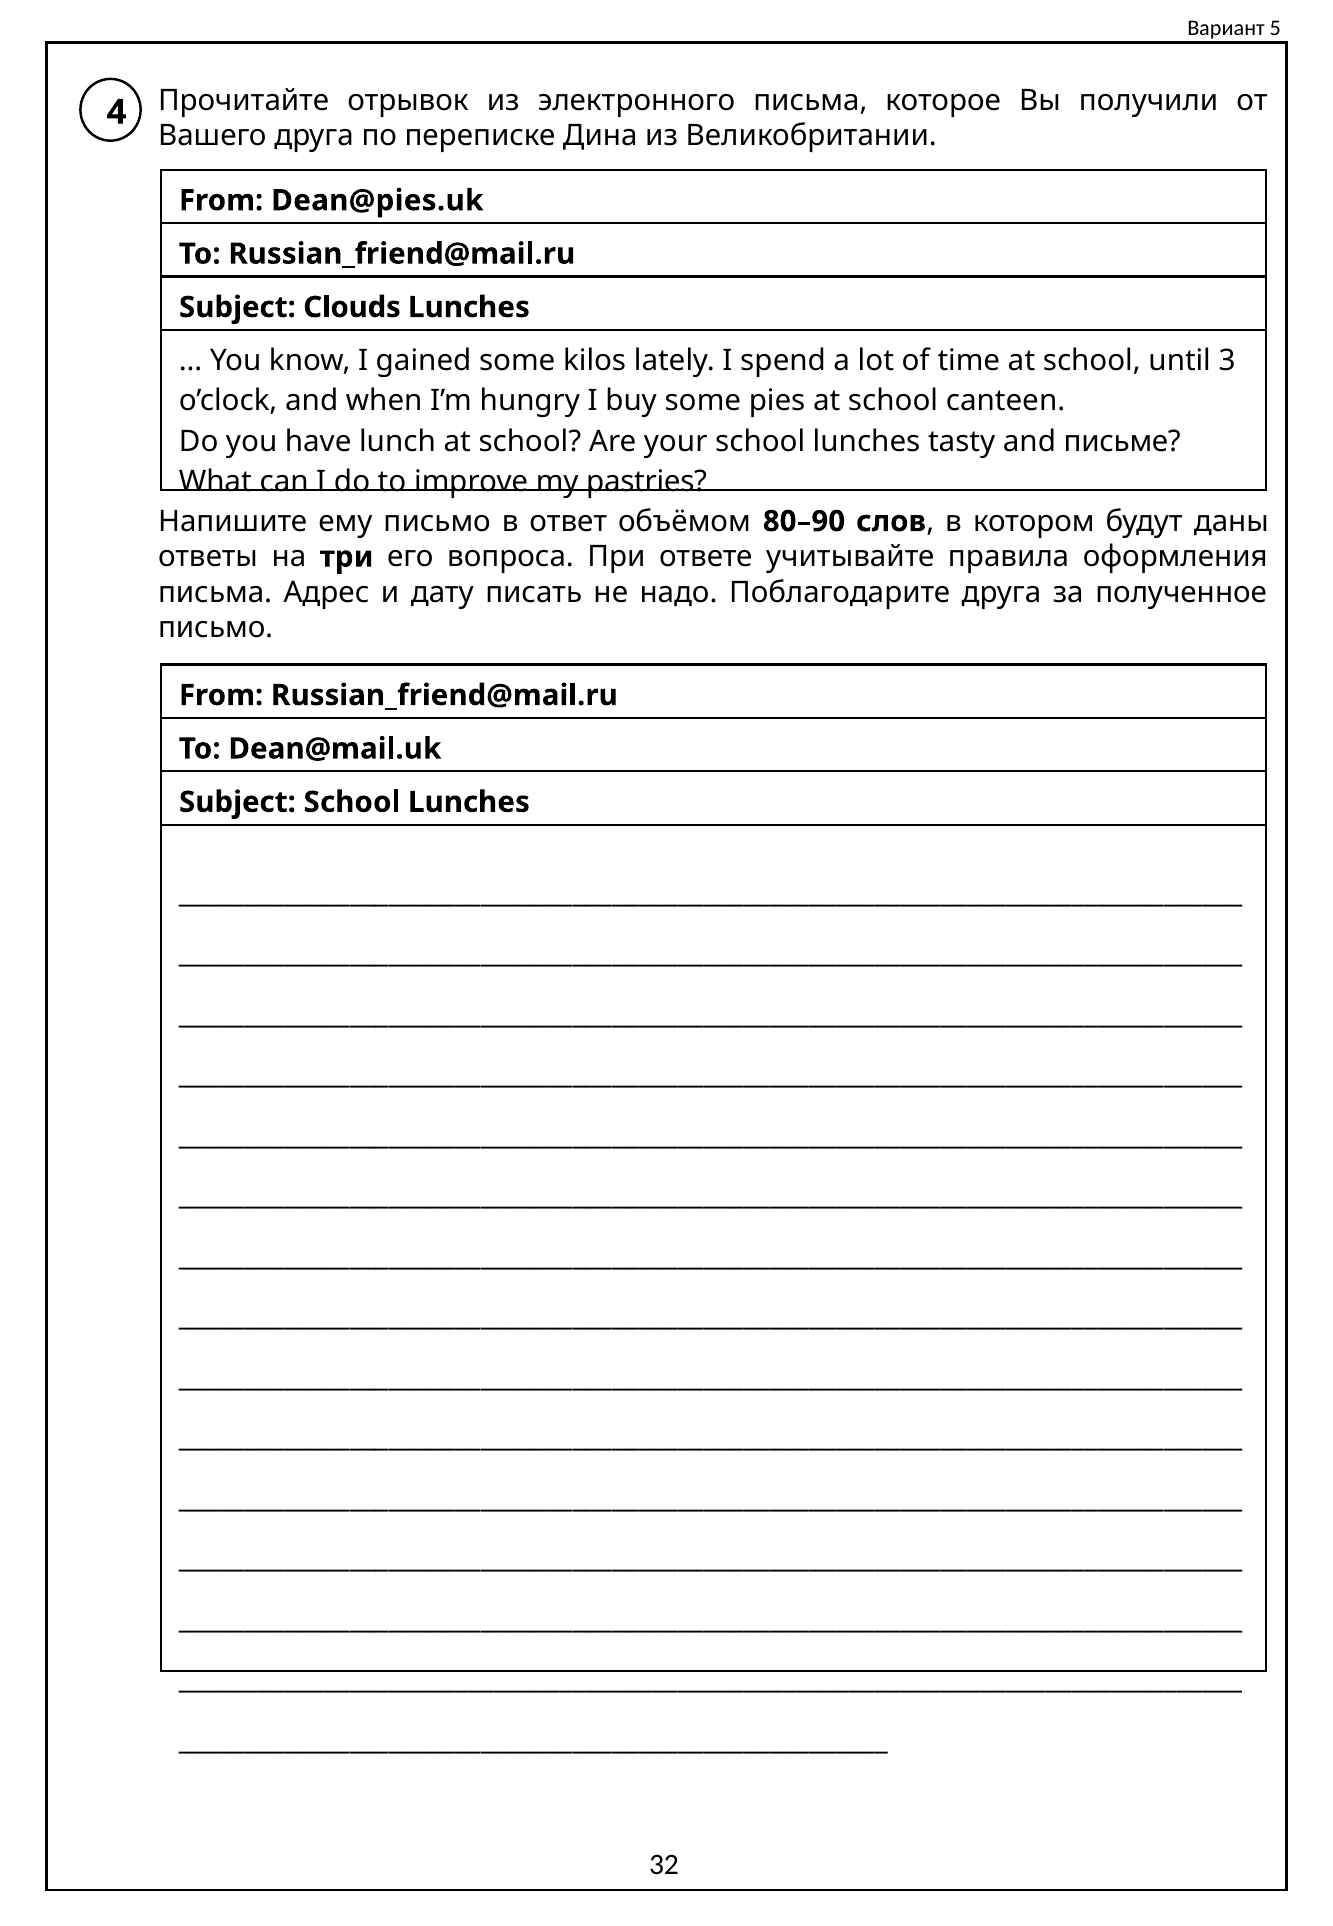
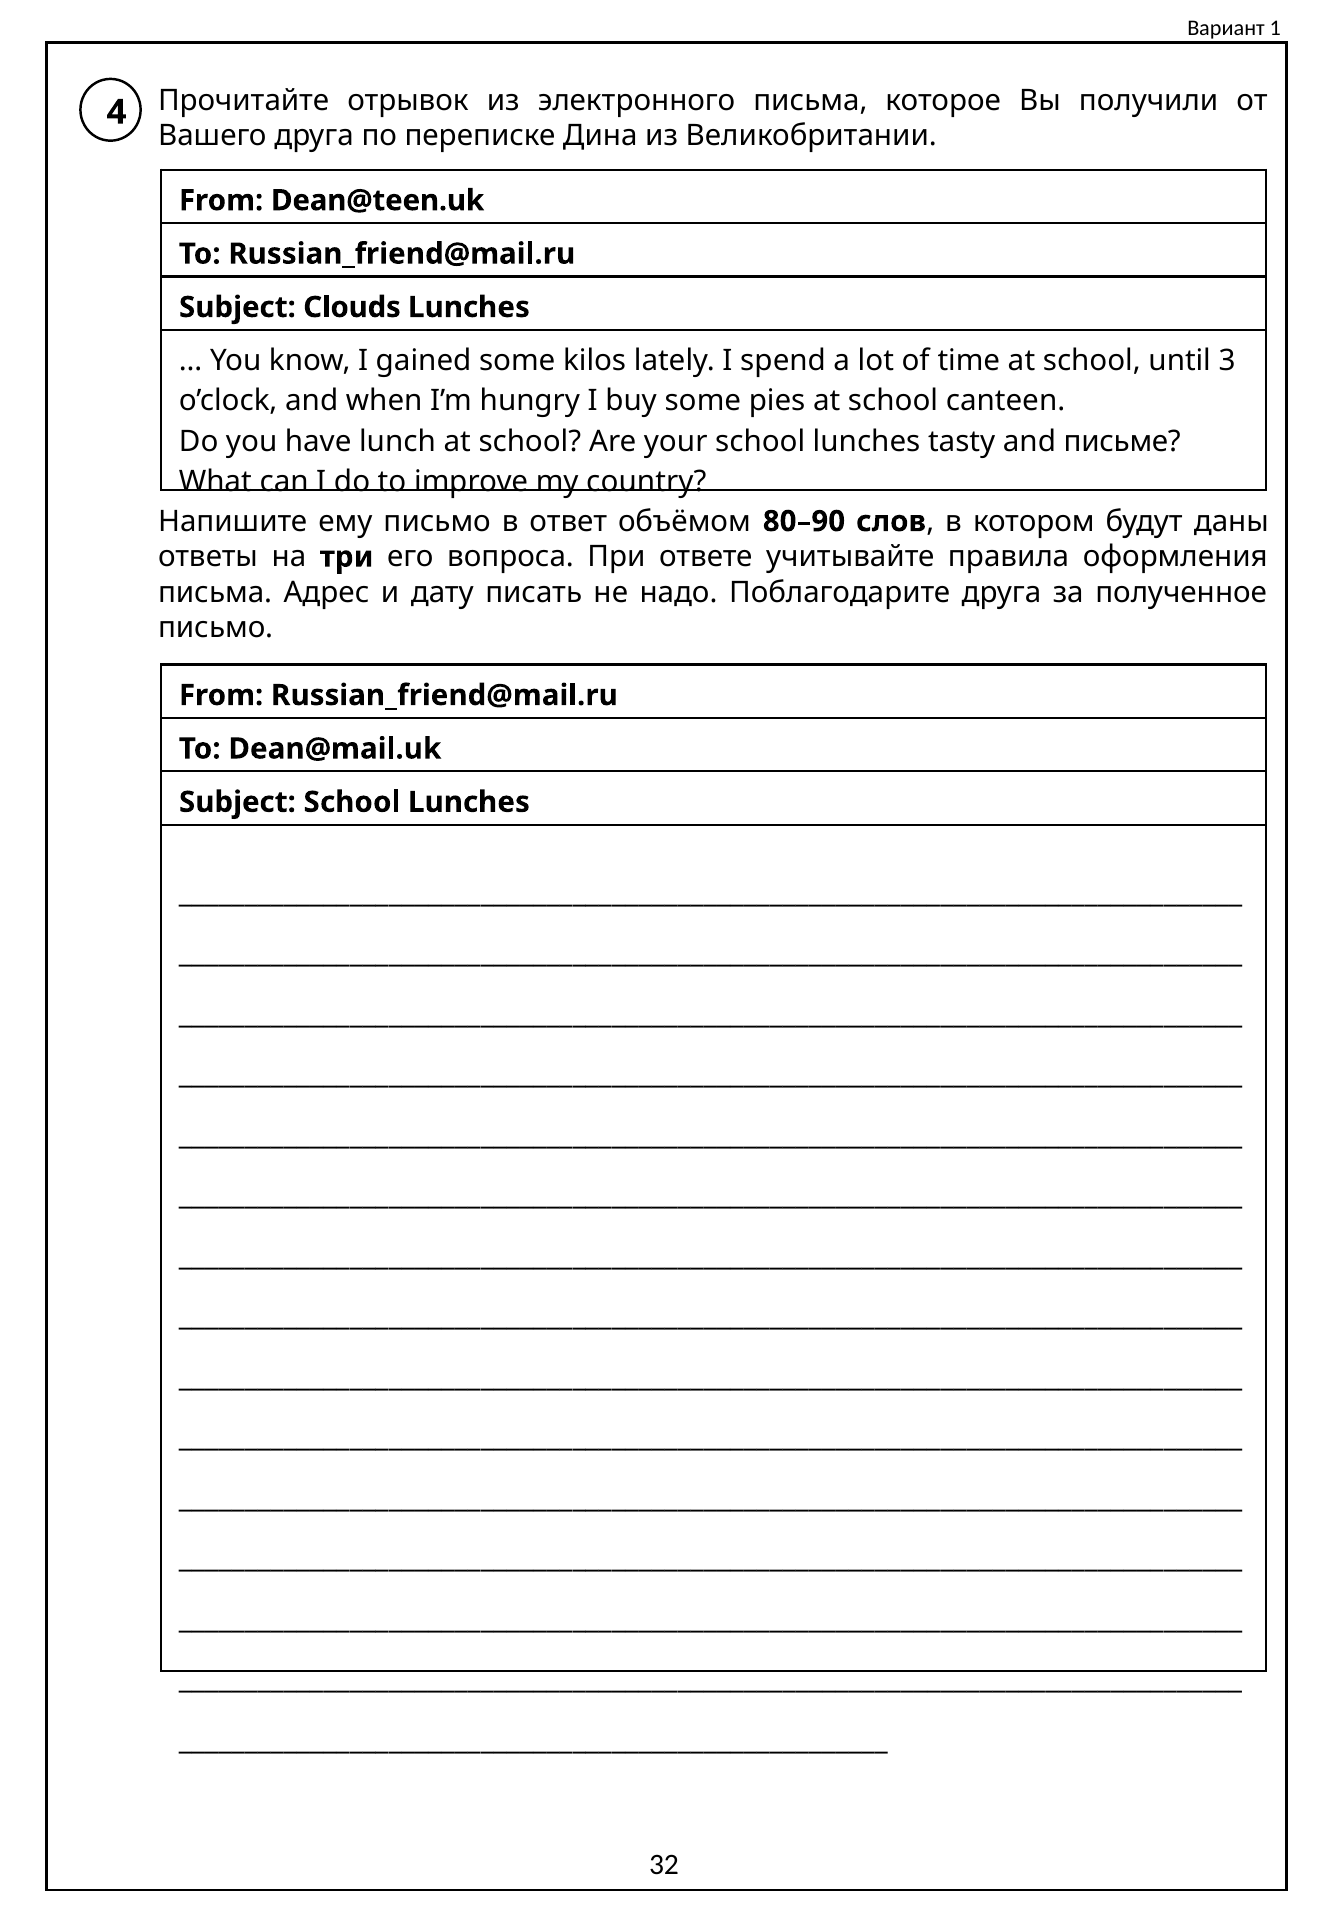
5: 5 -> 1
Dean@pies.uk: Dean@pies.uk -> Dean@teen.uk
pastries: pastries -> country
